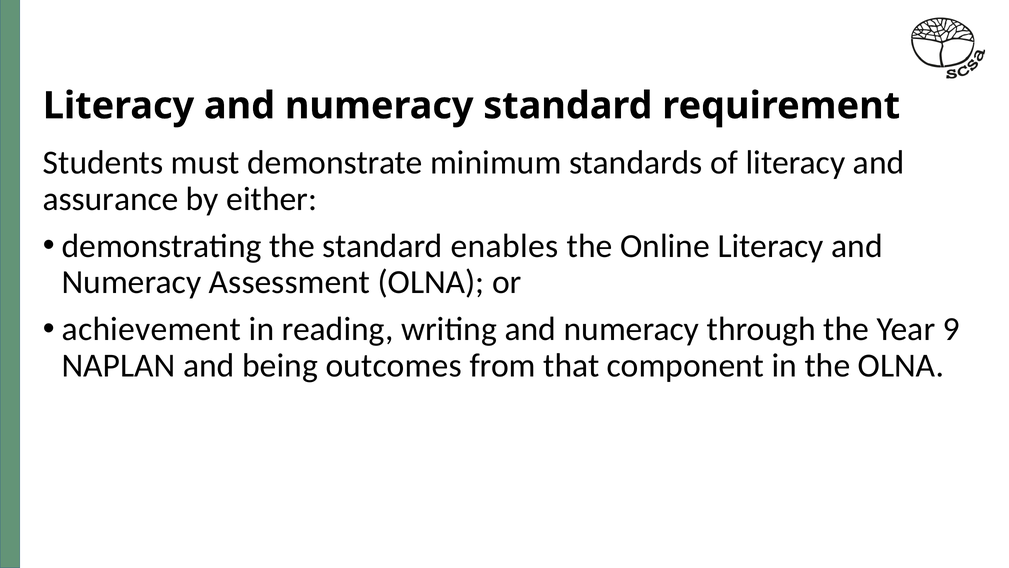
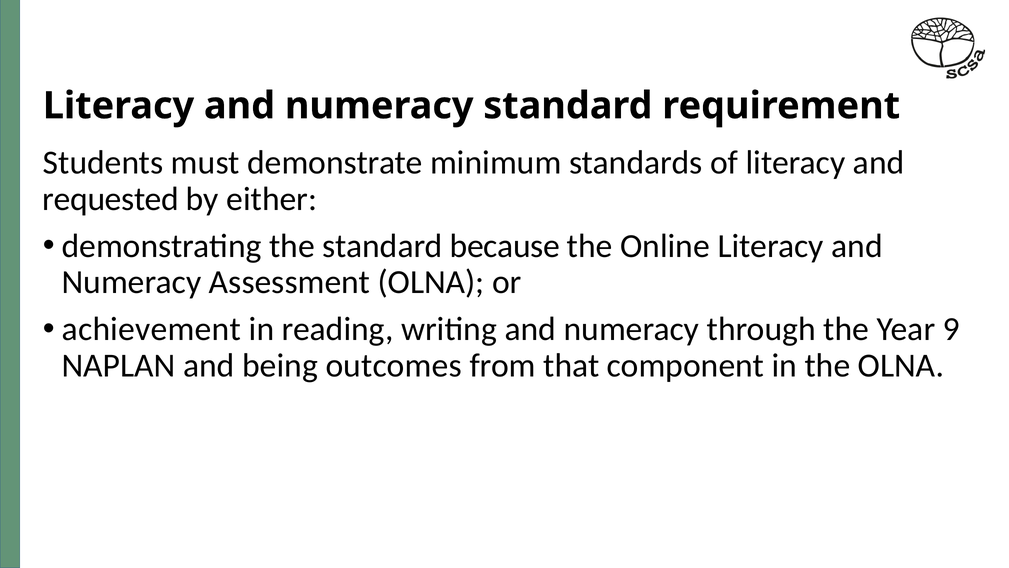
assurance: assurance -> requested
enables: enables -> because
